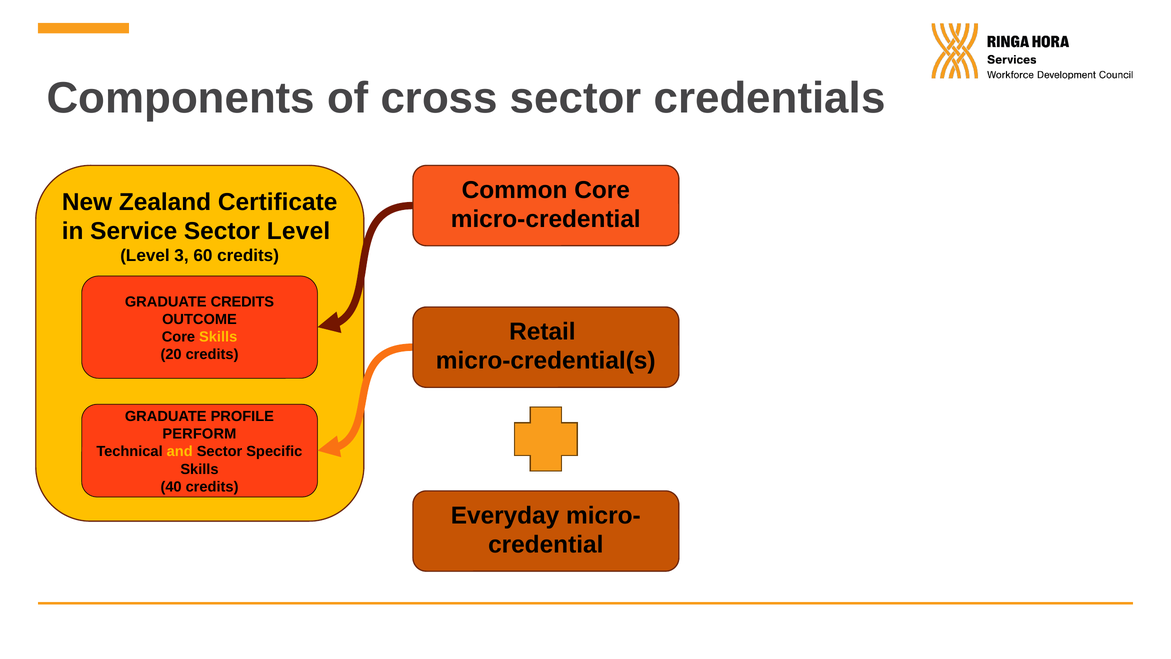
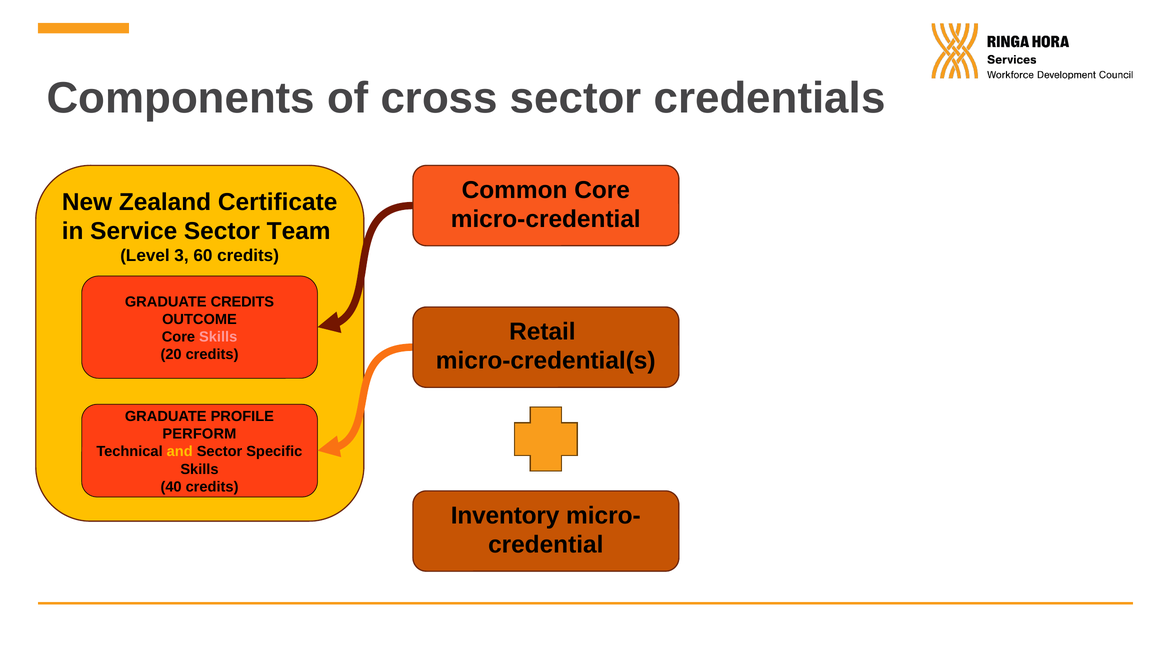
Sector Level: Level -> Team
Skills at (218, 337) colour: yellow -> pink
Everyday: Everyday -> Inventory
